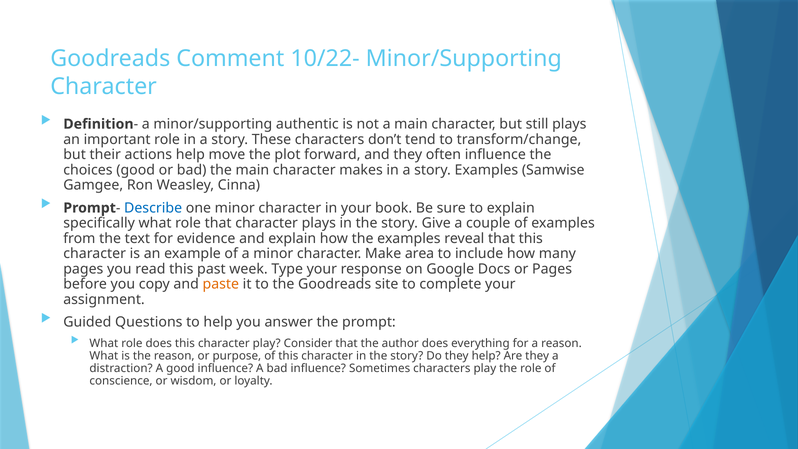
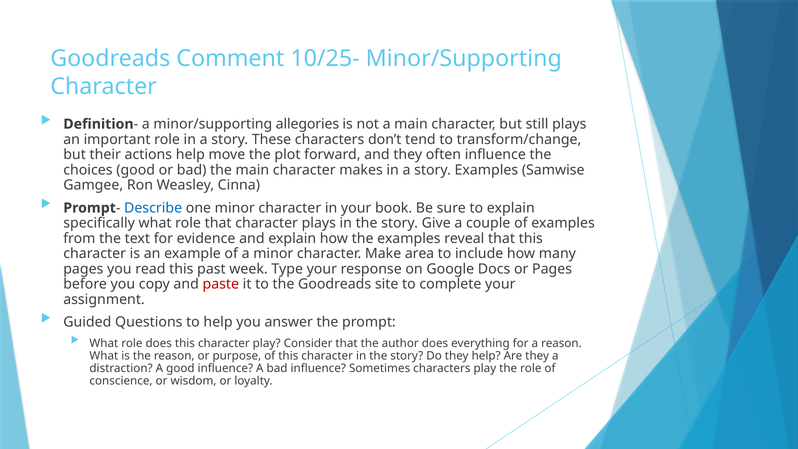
10/22-: 10/22- -> 10/25-
authentic: authentic -> allegories
paste colour: orange -> red
